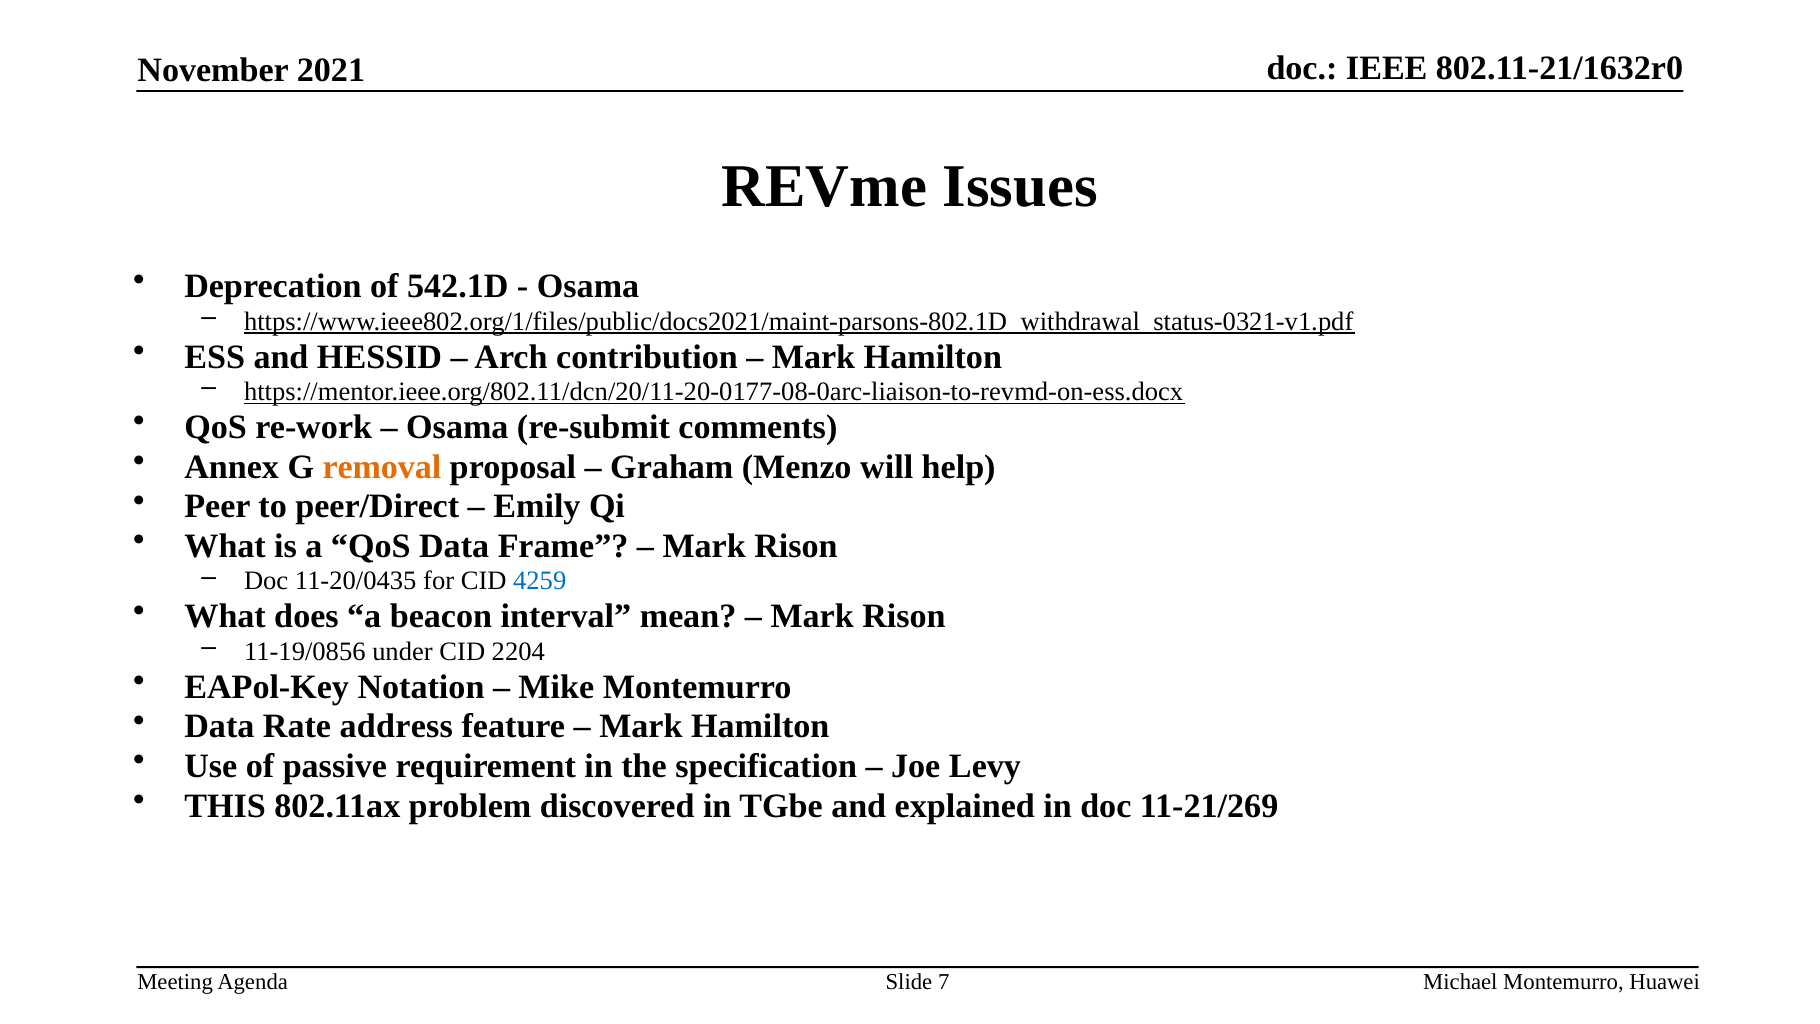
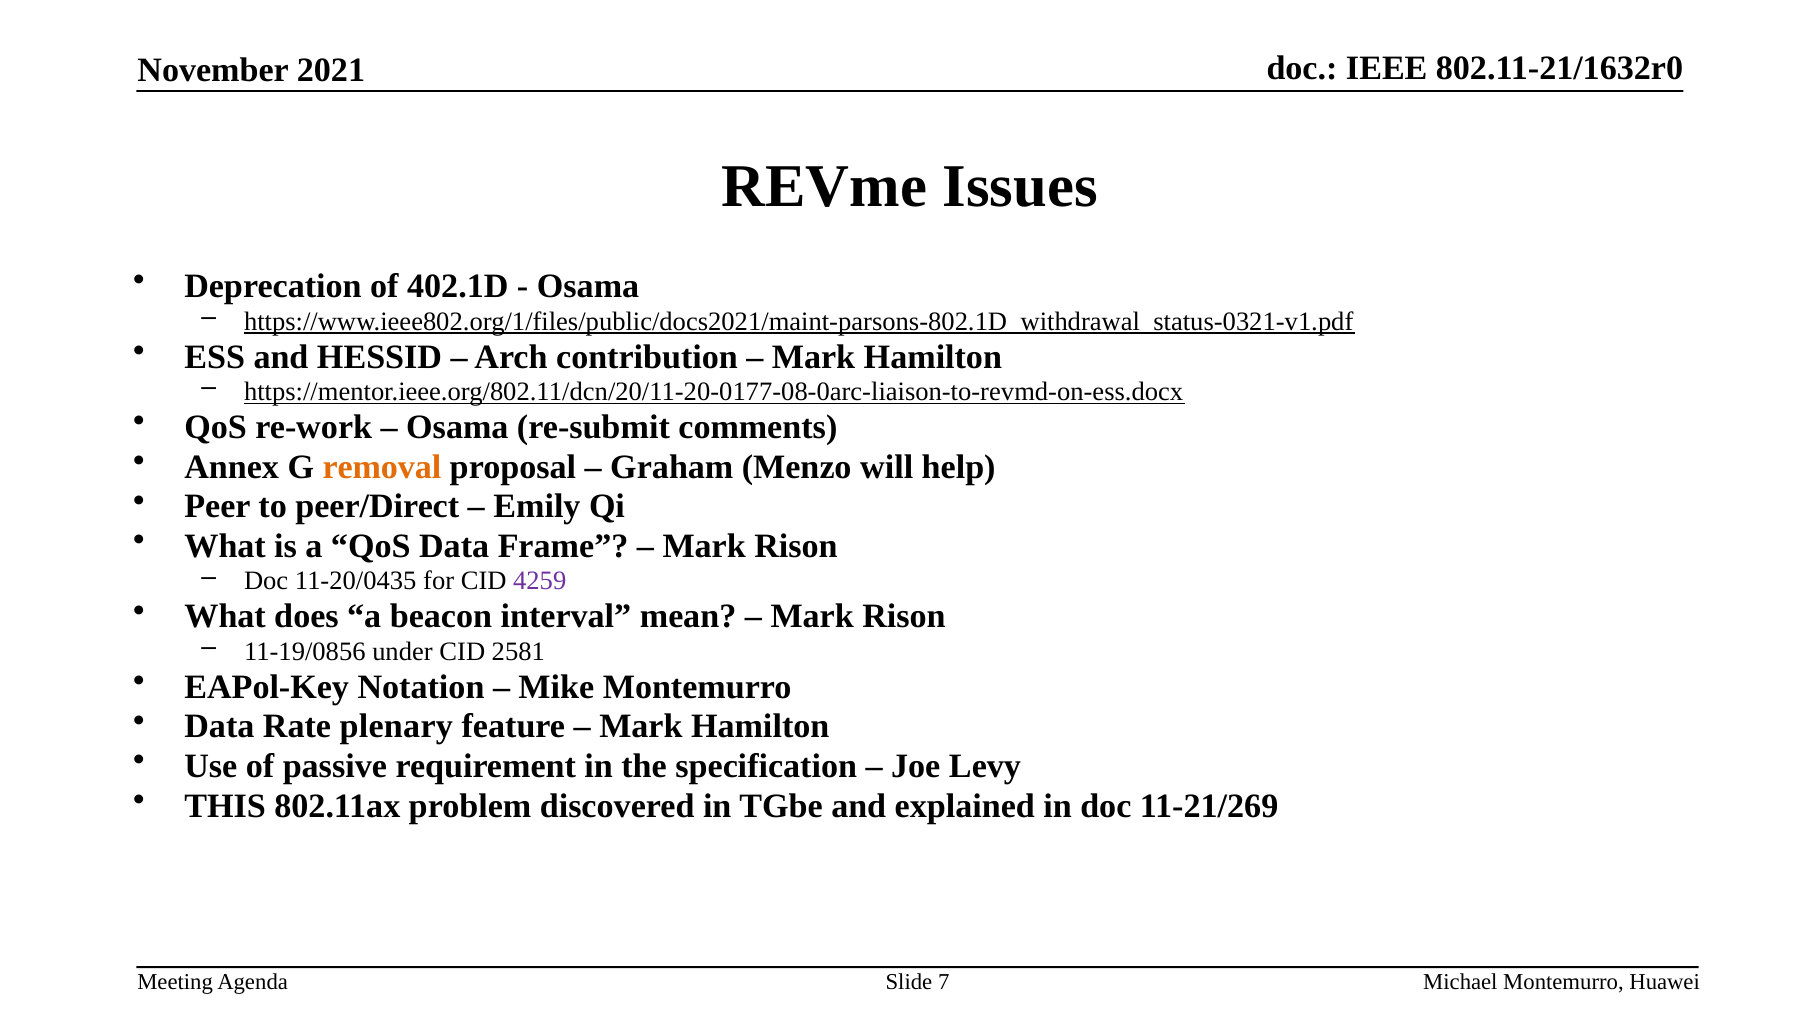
542.1D: 542.1D -> 402.1D
4259 colour: blue -> purple
2204: 2204 -> 2581
address: address -> plenary
